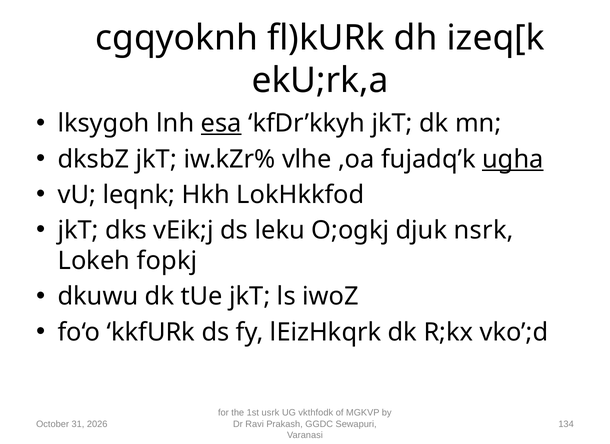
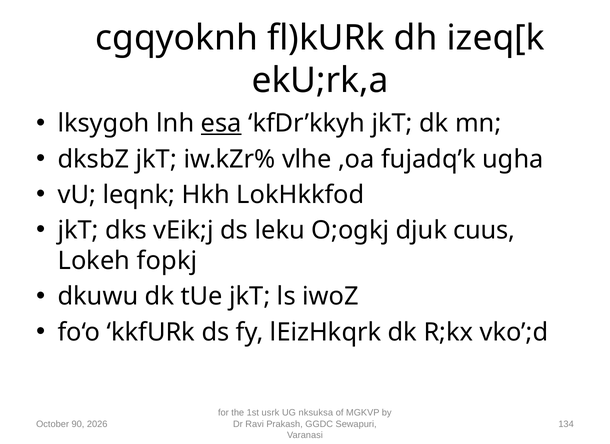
ugha underline: present -> none
nsrk: nsrk -> cuus
vkthfodk: vkthfodk -> nksuksa
31: 31 -> 90
